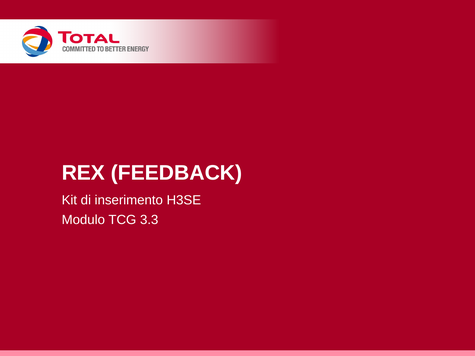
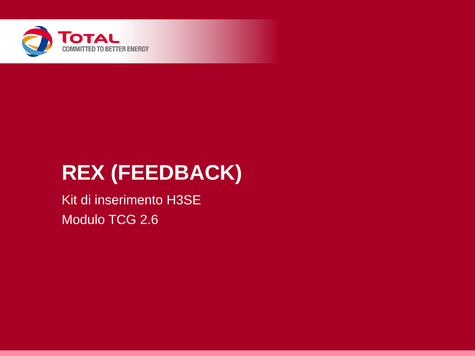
3.3: 3.3 -> 2.6
